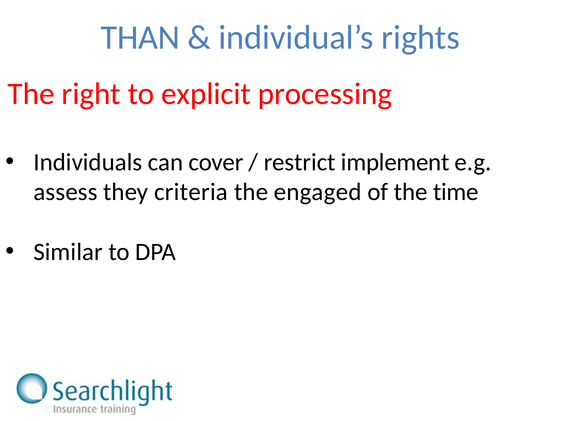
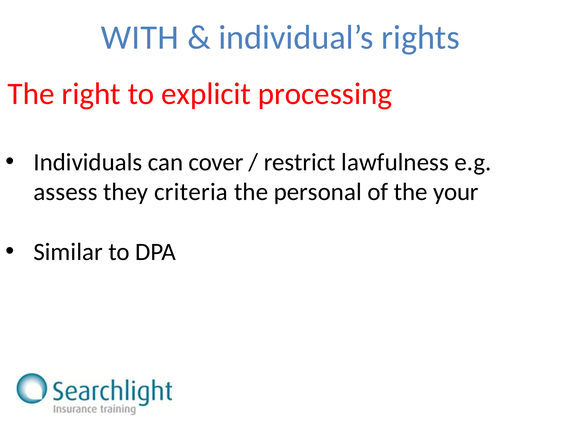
THAN: THAN -> WITH
implement: implement -> lawfulness
engaged: engaged -> personal
time: time -> your
